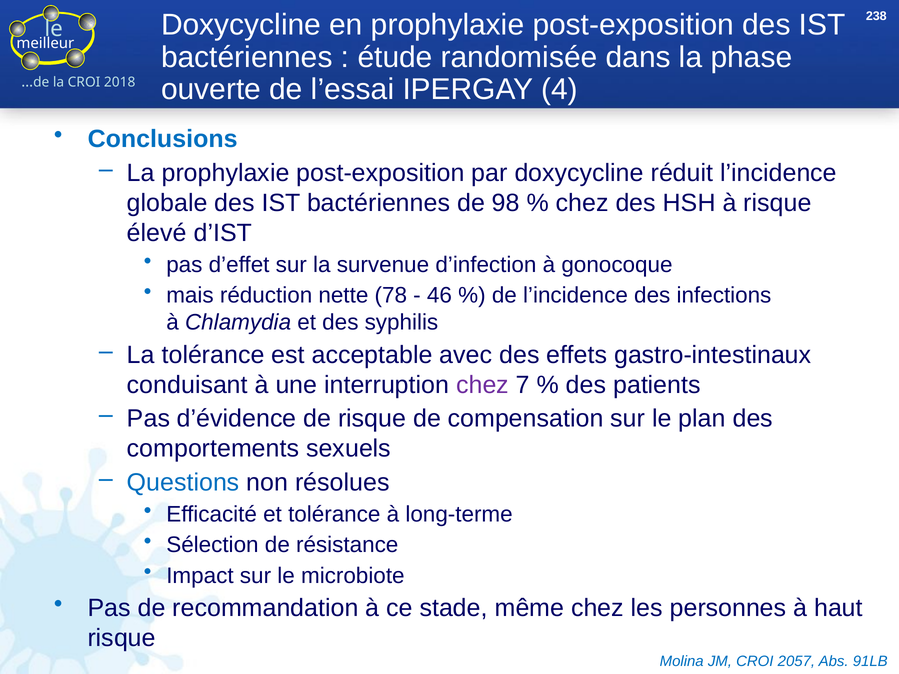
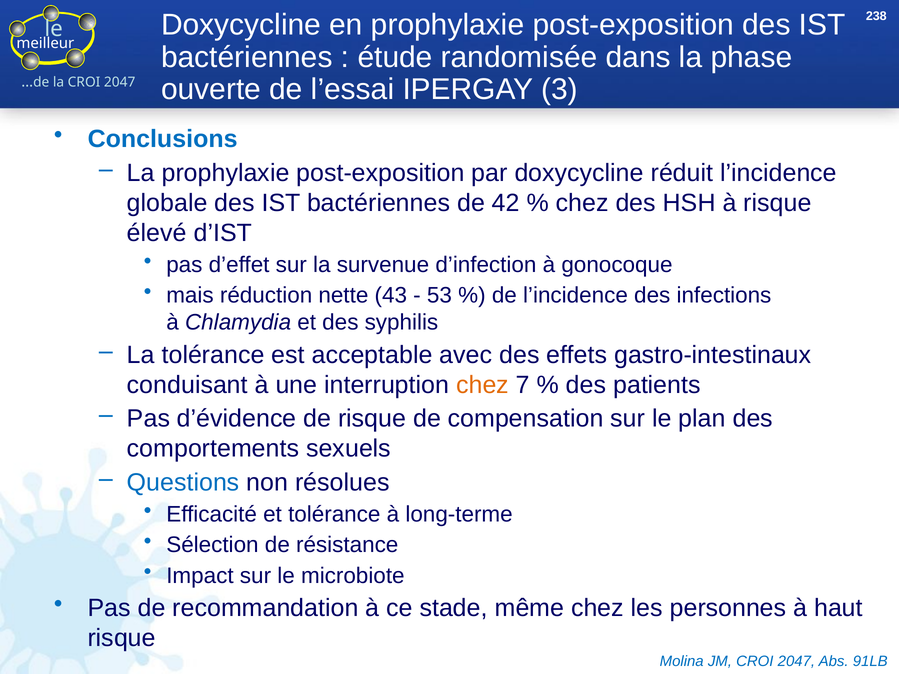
4: 4 -> 3
la CROI 2018: 2018 -> 2047
98: 98 -> 42
78: 78 -> 43
46: 46 -> 53
chez at (483, 385) colour: purple -> orange
JM CROI 2057: 2057 -> 2047
